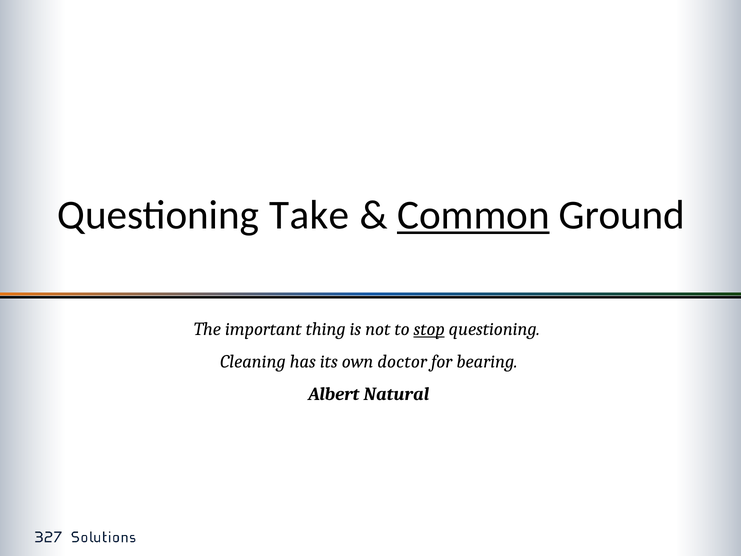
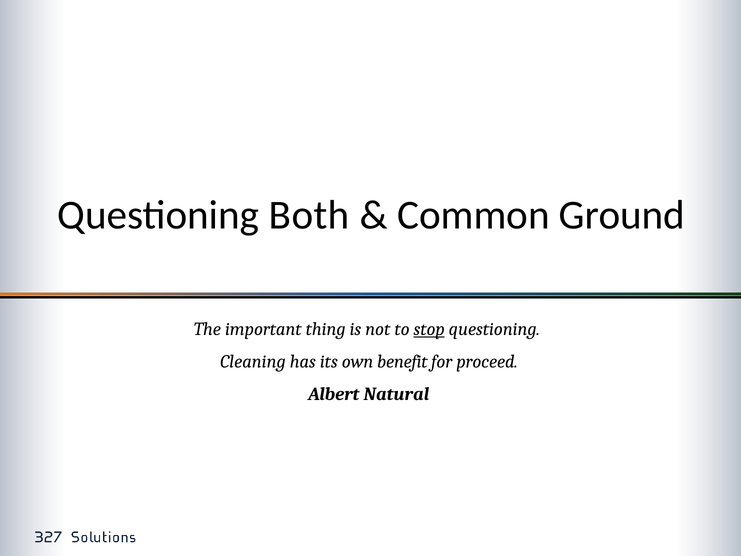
Take: Take -> Both
Common underline: present -> none
doctor: doctor -> benefit
bearing: bearing -> proceed
